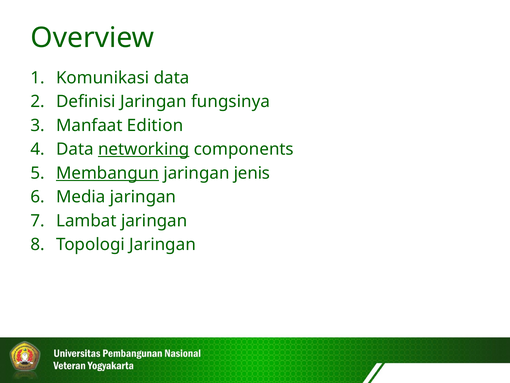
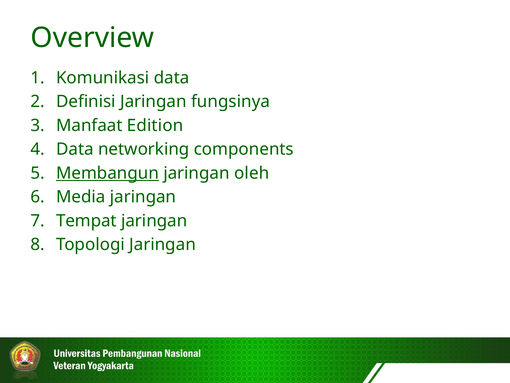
networking underline: present -> none
jenis: jenis -> oleh
Lambat: Lambat -> Tempat
